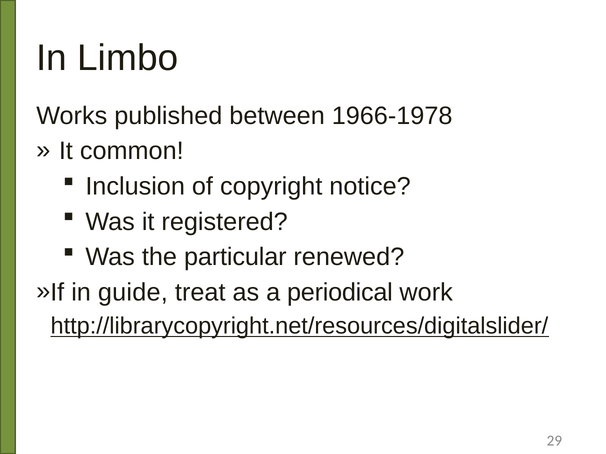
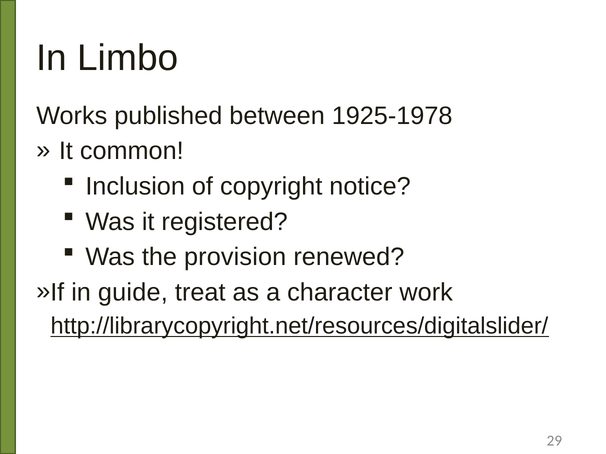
1966-1978: 1966-1978 -> 1925-1978
particular: particular -> provision
periodical: periodical -> character
